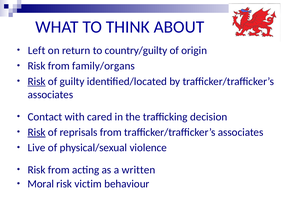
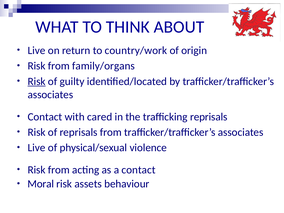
Left at (37, 50): Left -> Live
country/guilty: country/guilty -> country/work
trafficking decision: decision -> reprisals
Risk at (37, 132) underline: present -> none
a written: written -> contact
victim: victim -> assets
